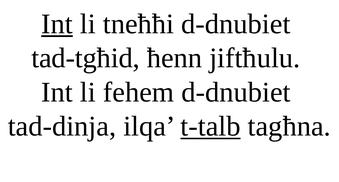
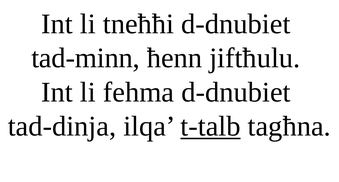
Int at (57, 24) underline: present -> none
tad-tgħid: tad-tgħid -> tad-minn
fehem: fehem -> fehma
